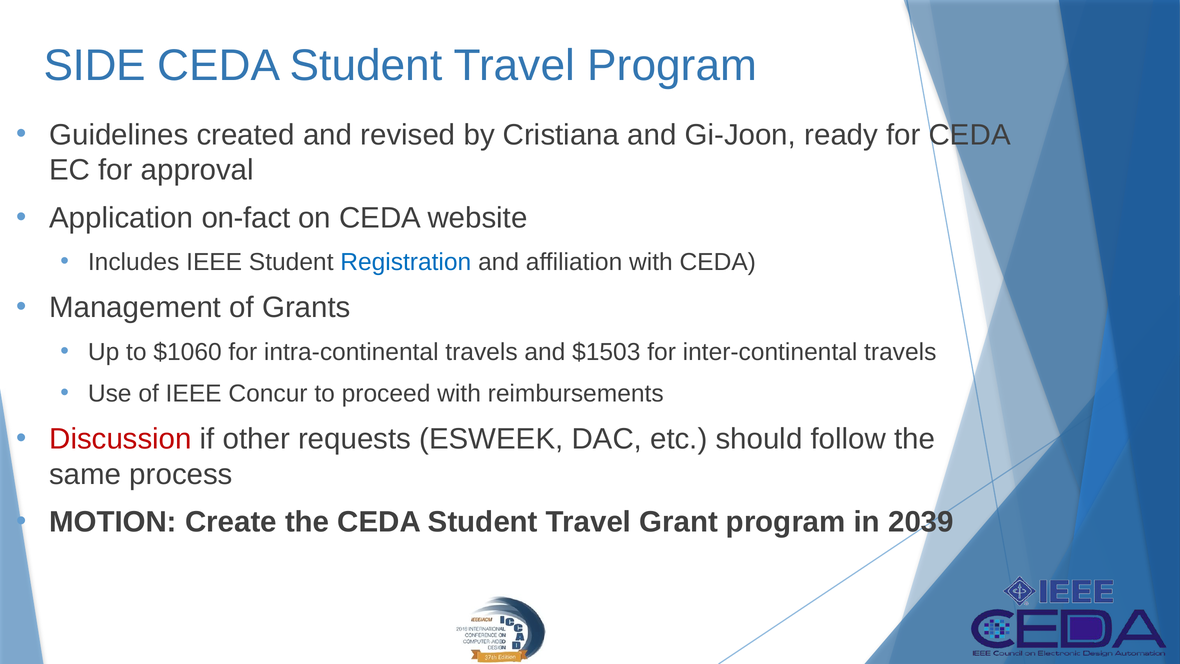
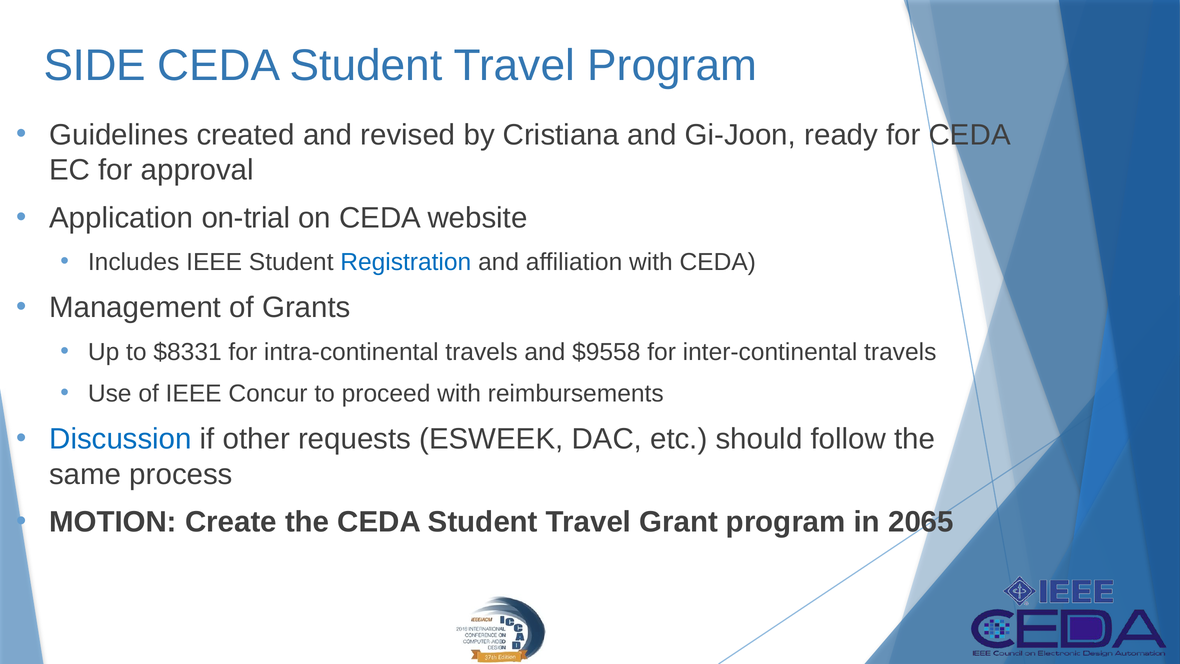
on-fact: on-fact -> on-trial
$1060: $1060 -> $8331
$1503: $1503 -> $9558
Discussion colour: red -> blue
2039: 2039 -> 2065
